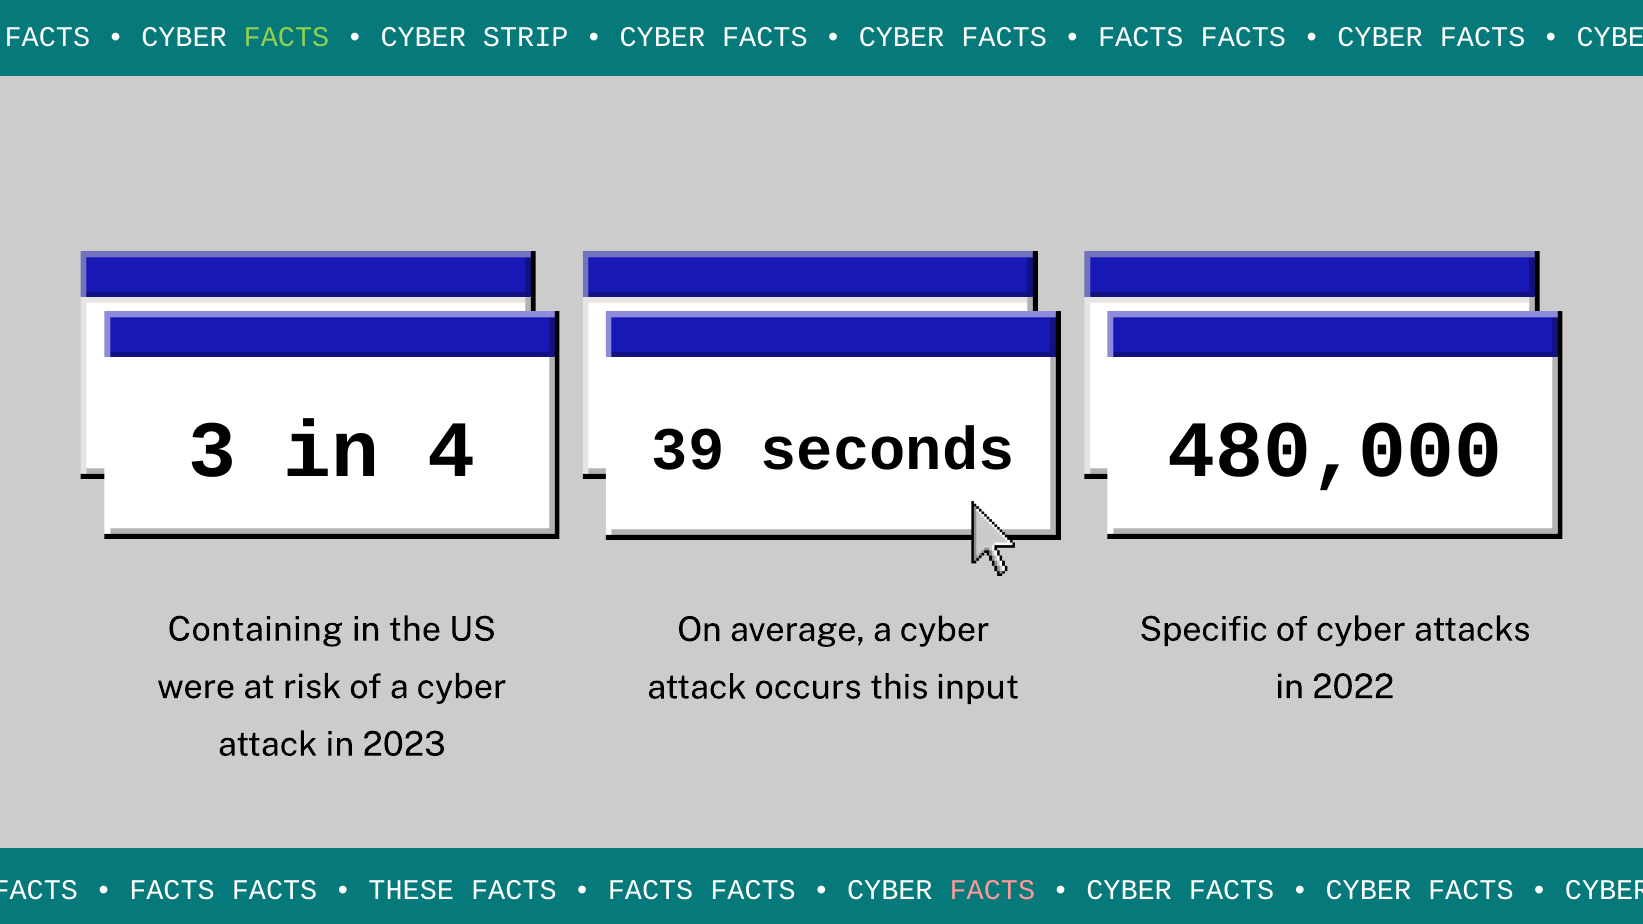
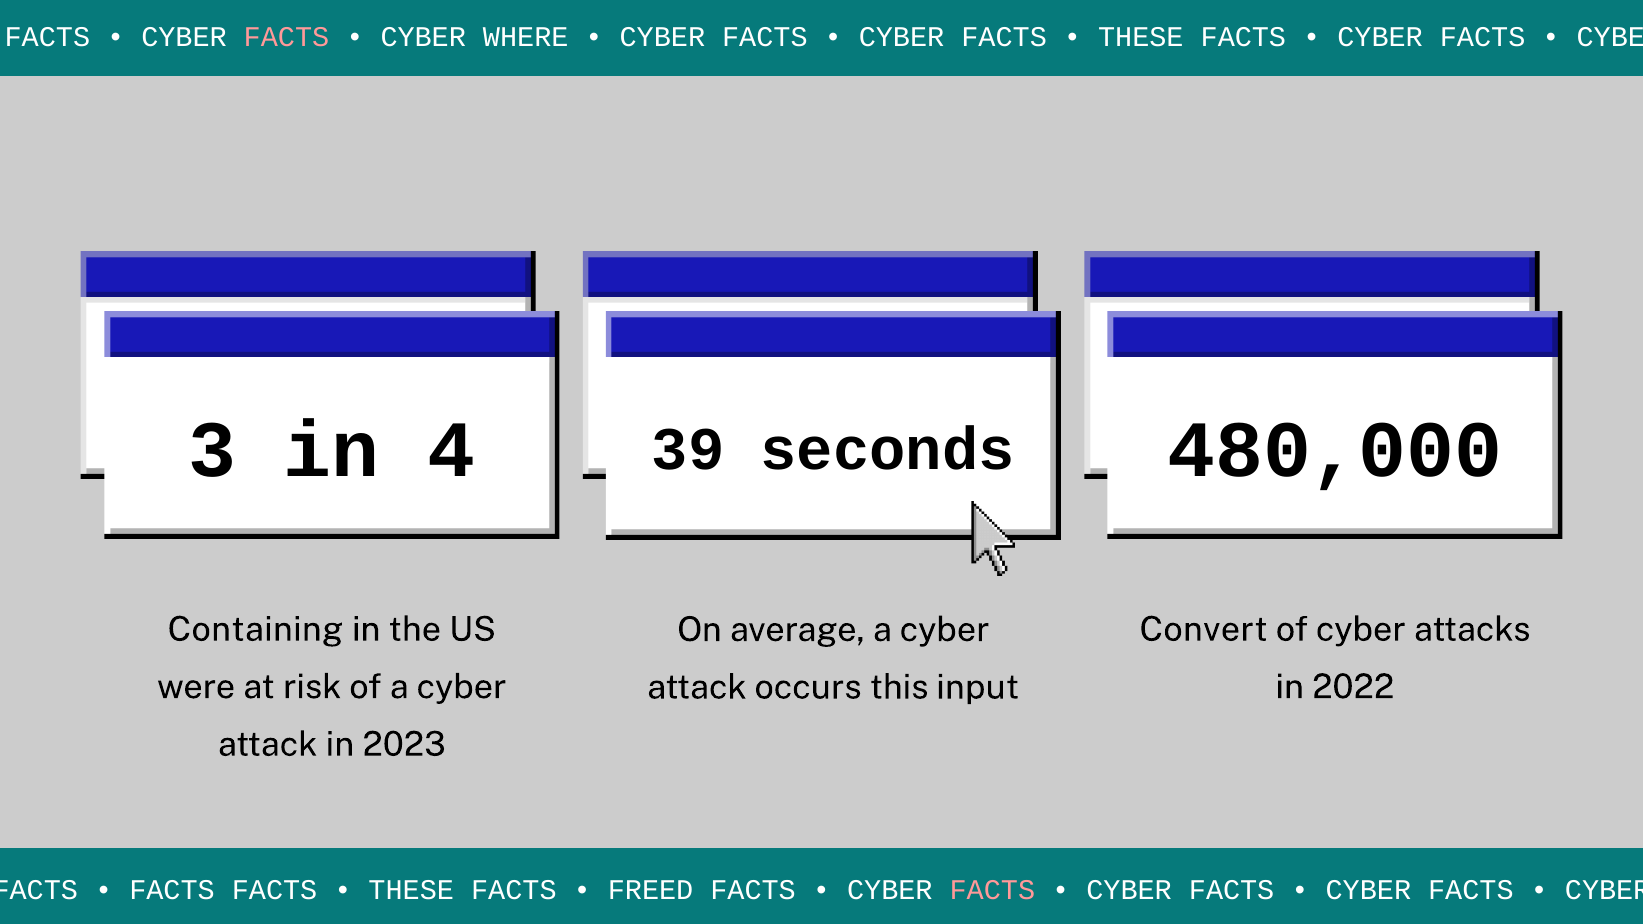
FACTS at (287, 37) colour: light green -> pink
STRIP: STRIP -> WHERE
FACTS at (1141, 37): FACTS -> THESE
Specific: Specific -> Convert
FACTS at (651, 890): FACTS -> FREED
